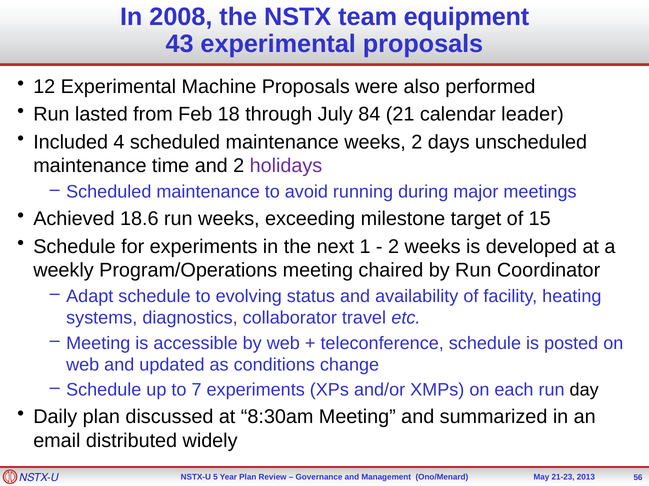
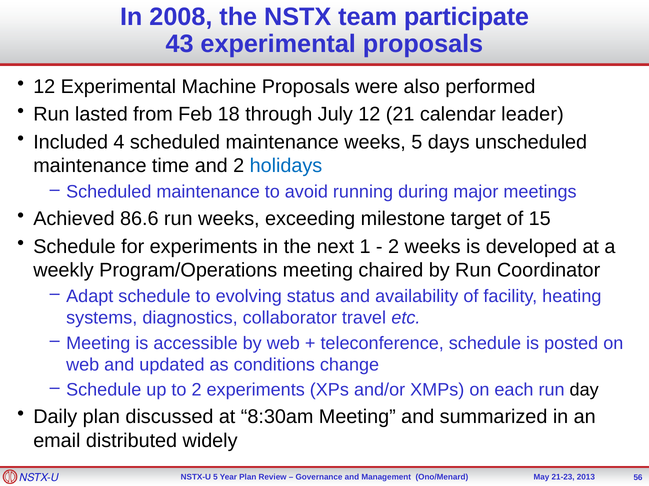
equipment: equipment -> participate
July 84: 84 -> 12
weeks 2: 2 -> 5
holidays colour: purple -> blue
18.6: 18.6 -> 86.6
to 7: 7 -> 2
